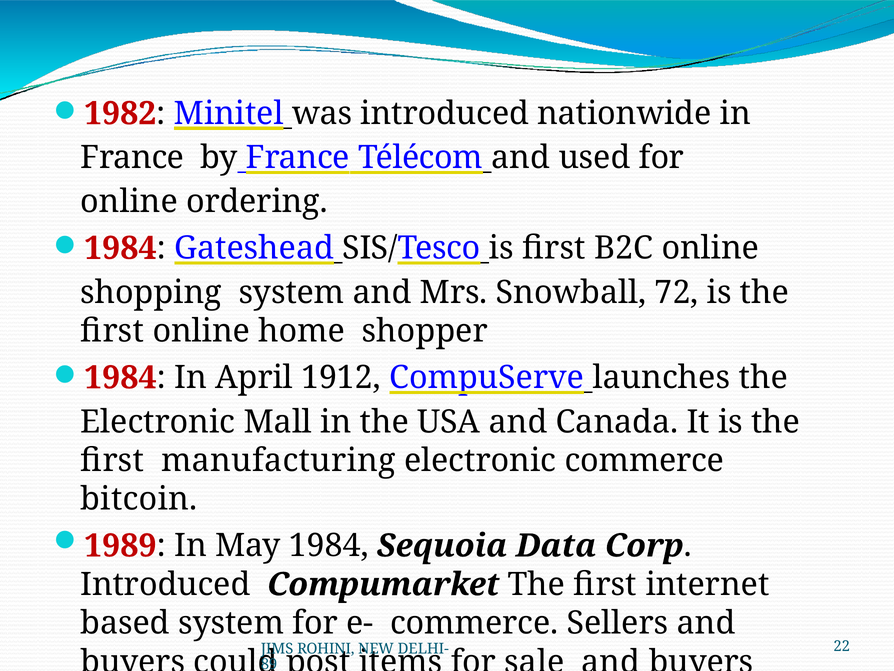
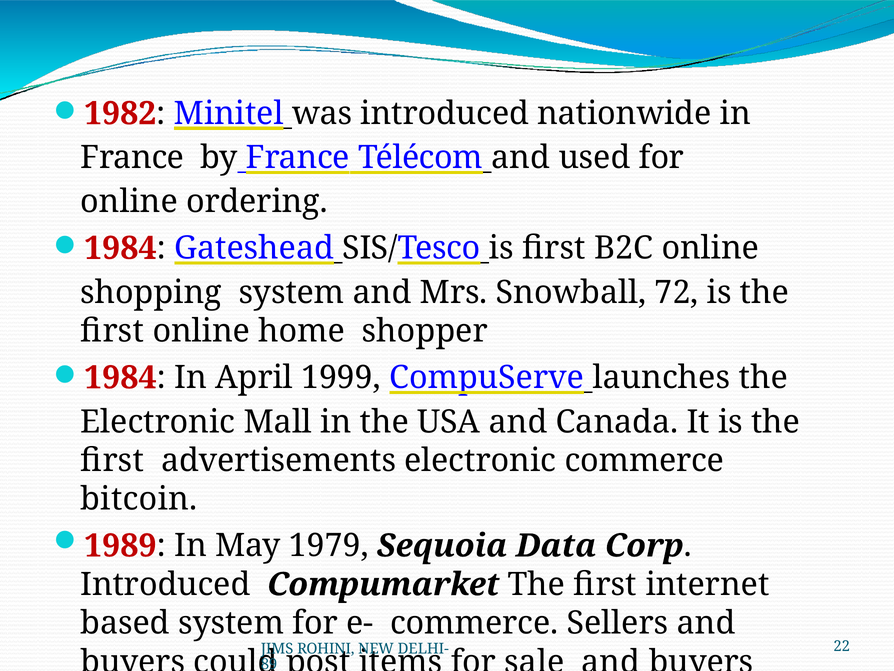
1912: 1912 -> 1999
manufacturing: manufacturing -> advertisements
May 1984: 1984 -> 1979
